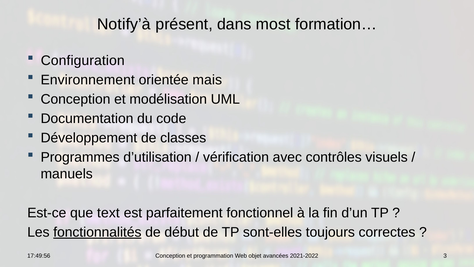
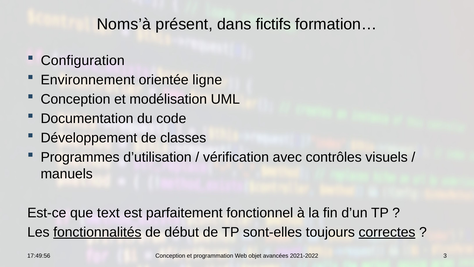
Notify’à: Notify’à -> Noms’à
most: most -> fictifs
mais: mais -> ligne
correctes underline: none -> present
